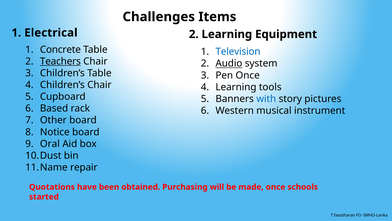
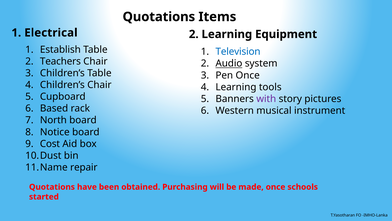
Challenges at (159, 17): Challenges -> Quotations
Concrete: Concrete -> Establish
Teachers underline: present -> none
with colour: blue -> purple
Other: Other -> North
Oral: Oral -> Cost
